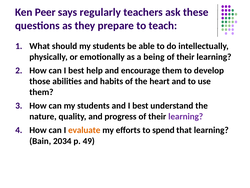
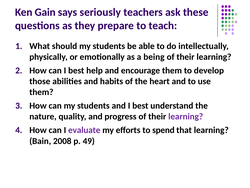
Peer: Peer -> Gain
regularly: regularly -> seriously
evaluate colour: orange -> purple
2034: 2034 -> 2008
